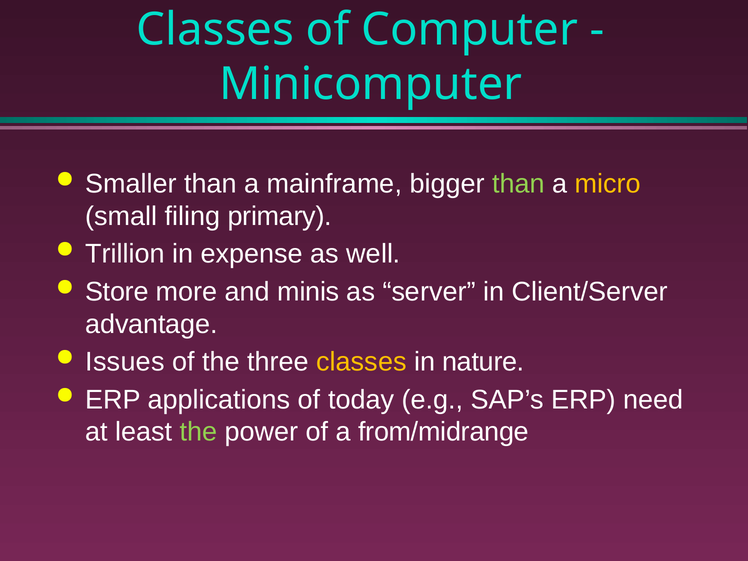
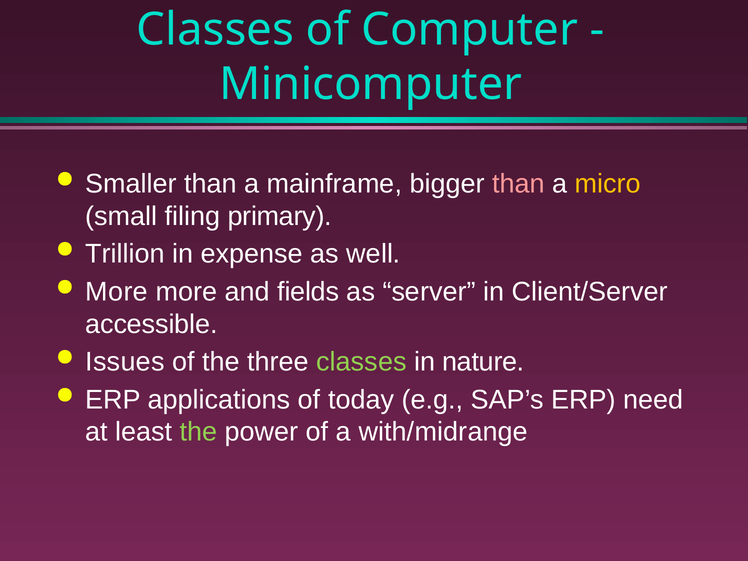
than at (518, 184) colour: light green -> pink
Store at (117, 292): Store -> More
minis: minis -> fields
advantage: advantage -> accessible
classes at (361, 362) colour: yellow -> light green
from/midrange: from/midrange -> with/midrange
